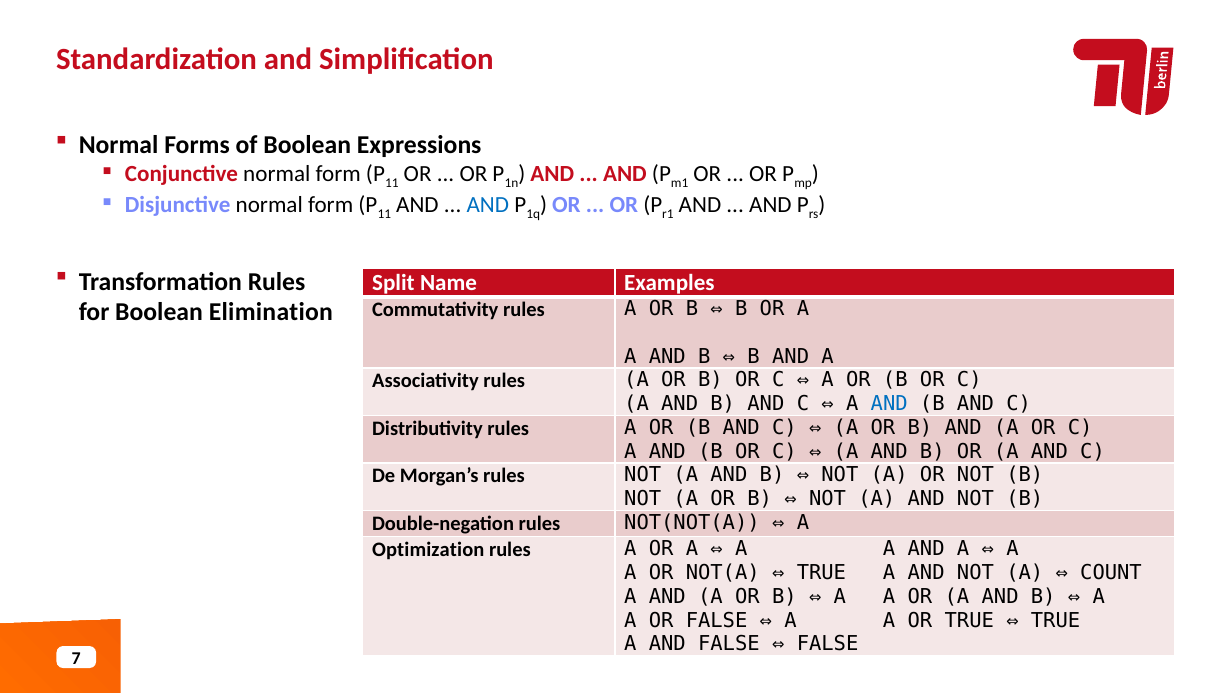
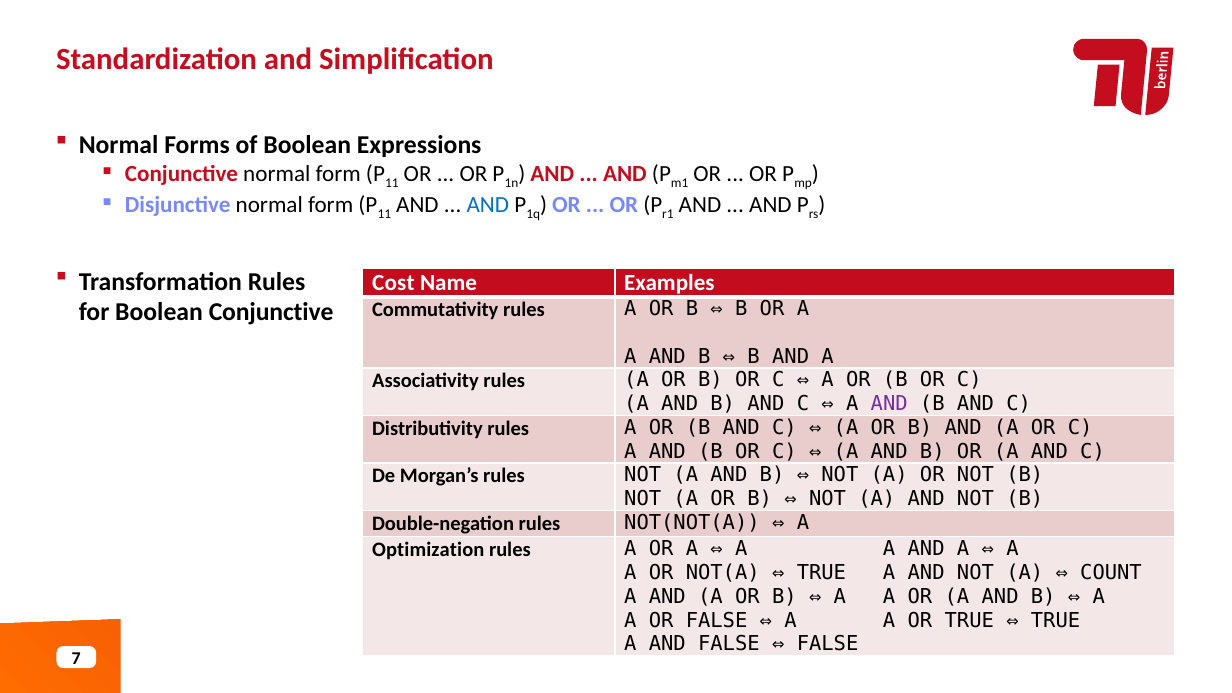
Split: Split -> Cost
Boolean Elimination: Elimination -> Conjunctive
AND at (889, 404) colour: blue -> purple
